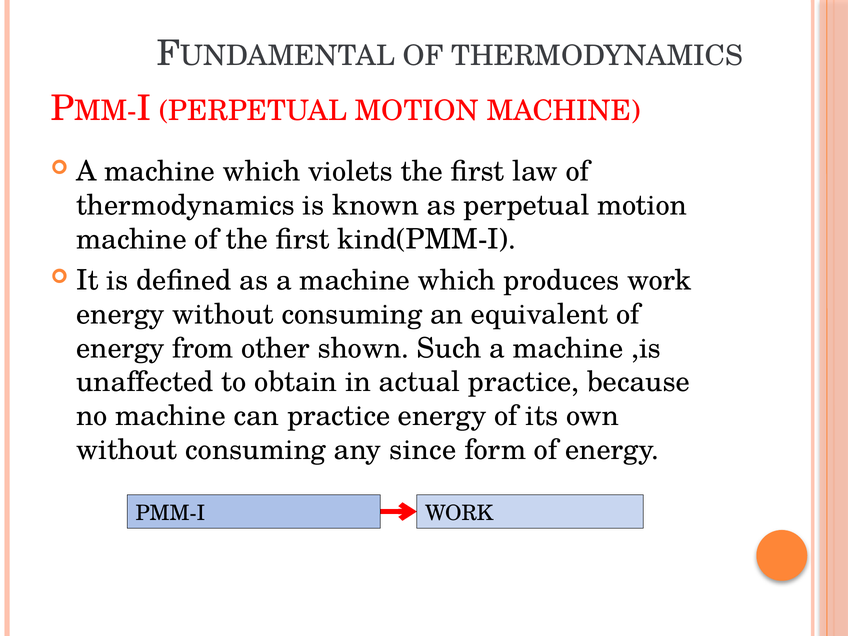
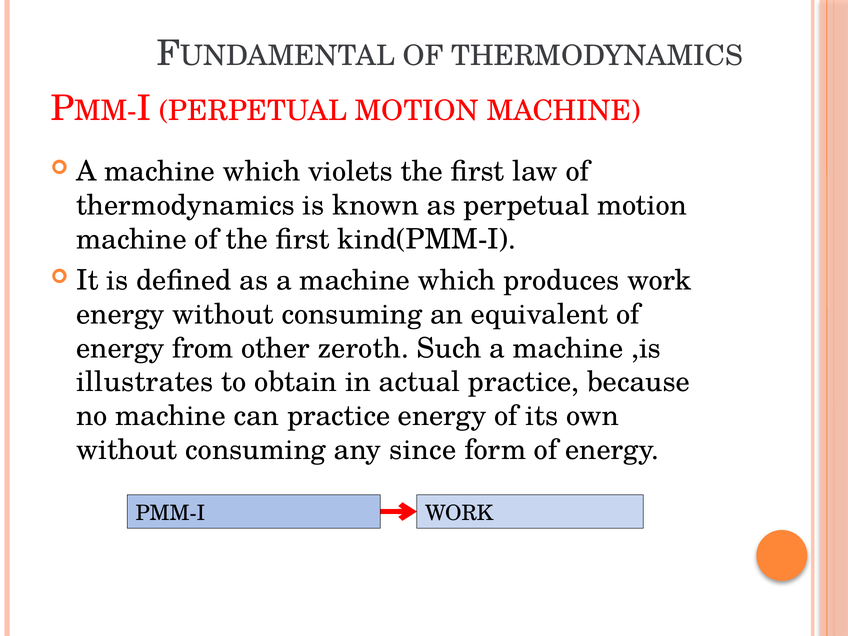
shown: shown -> zeroth
unaffected: unaffected -> illustrates
